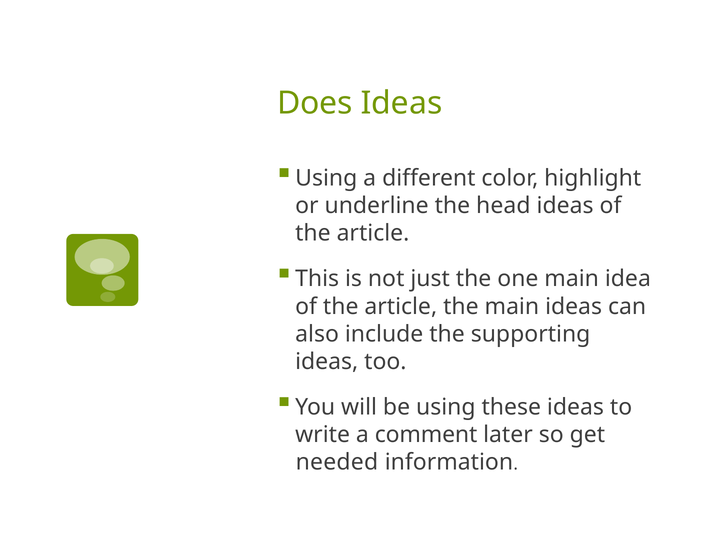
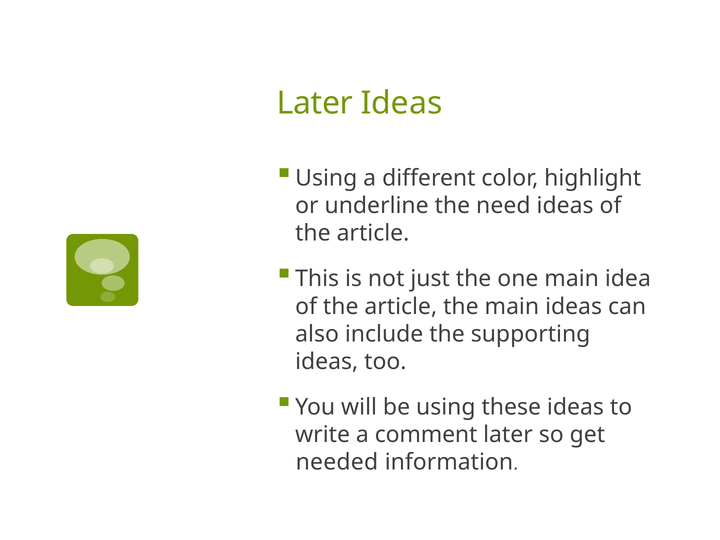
Does at (315, 103): Does -> Later
head: head -> need
